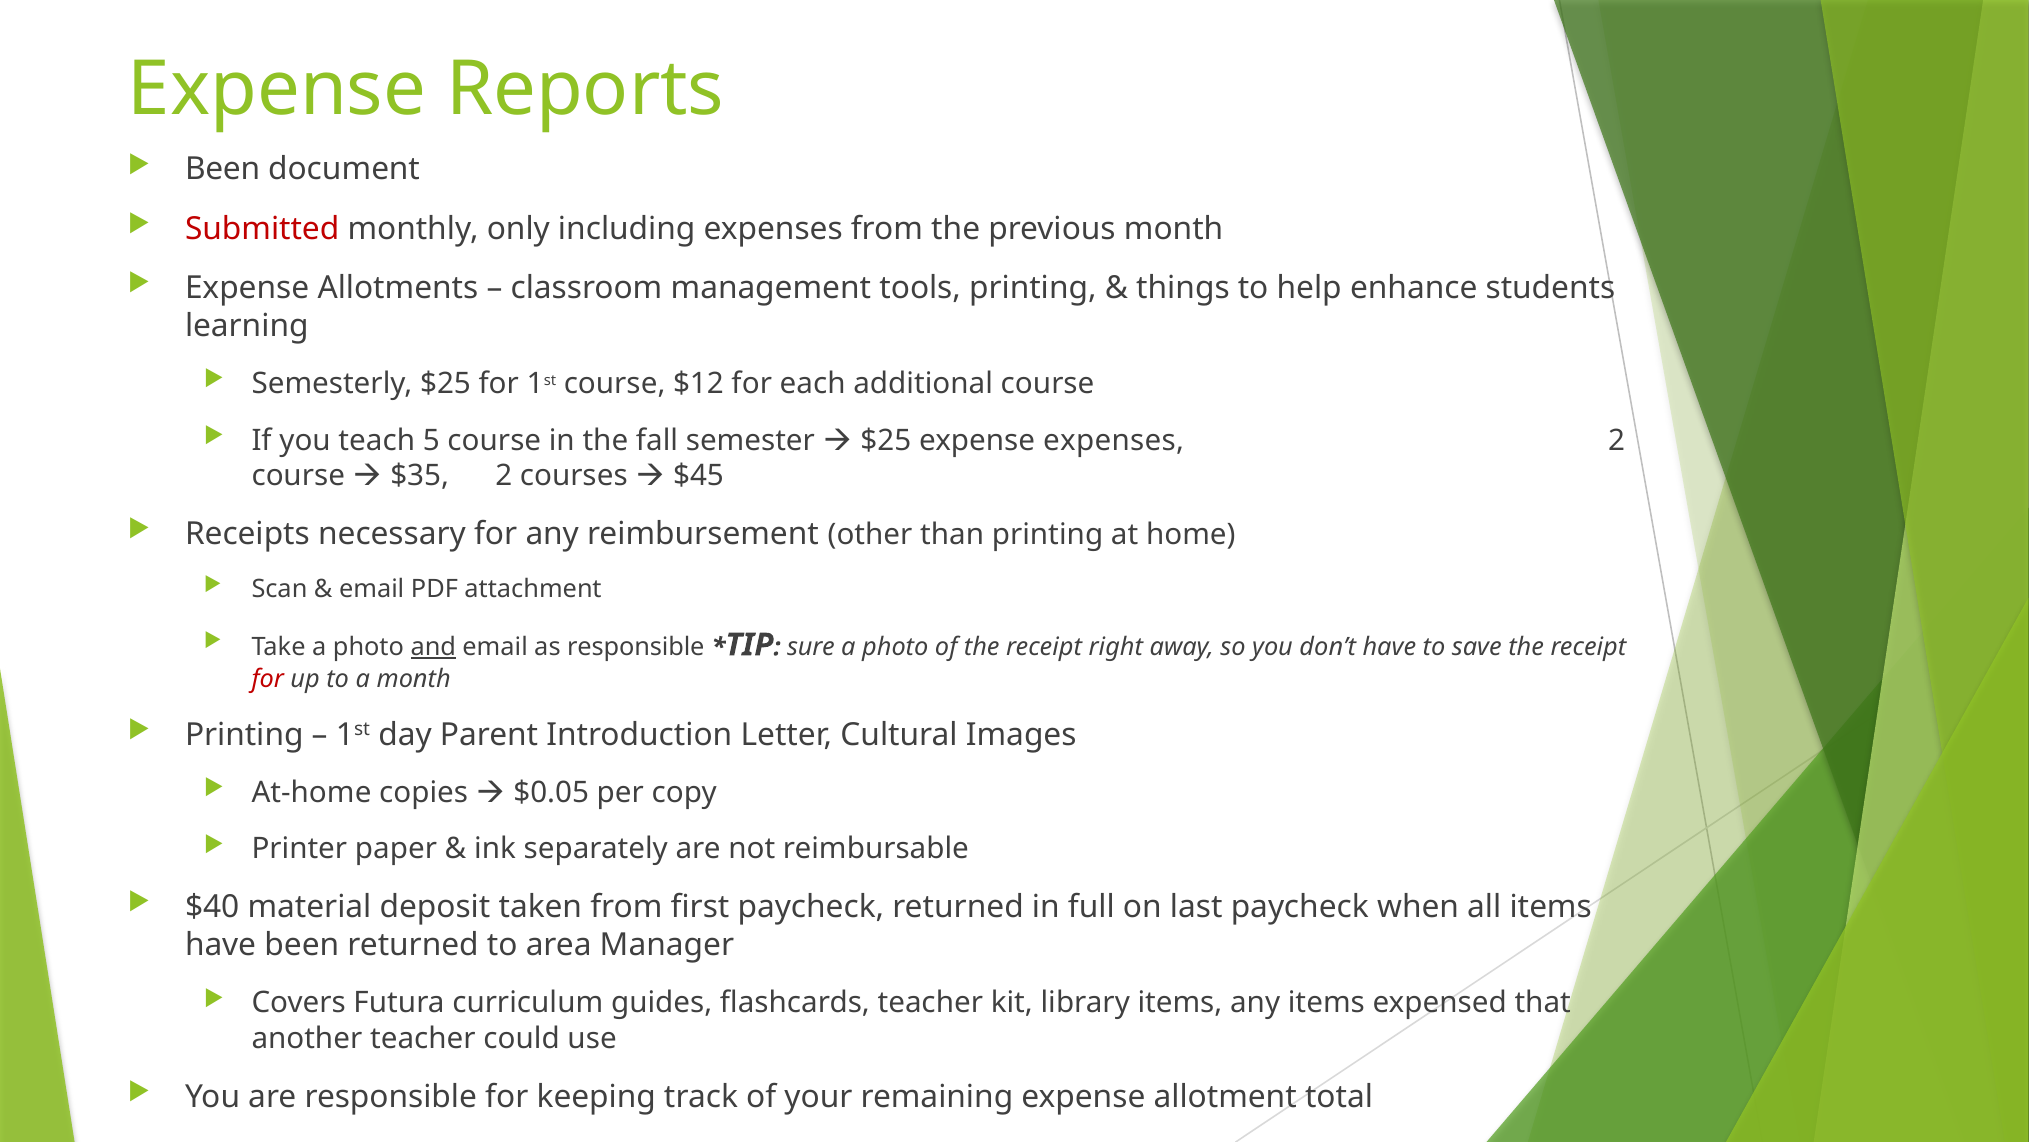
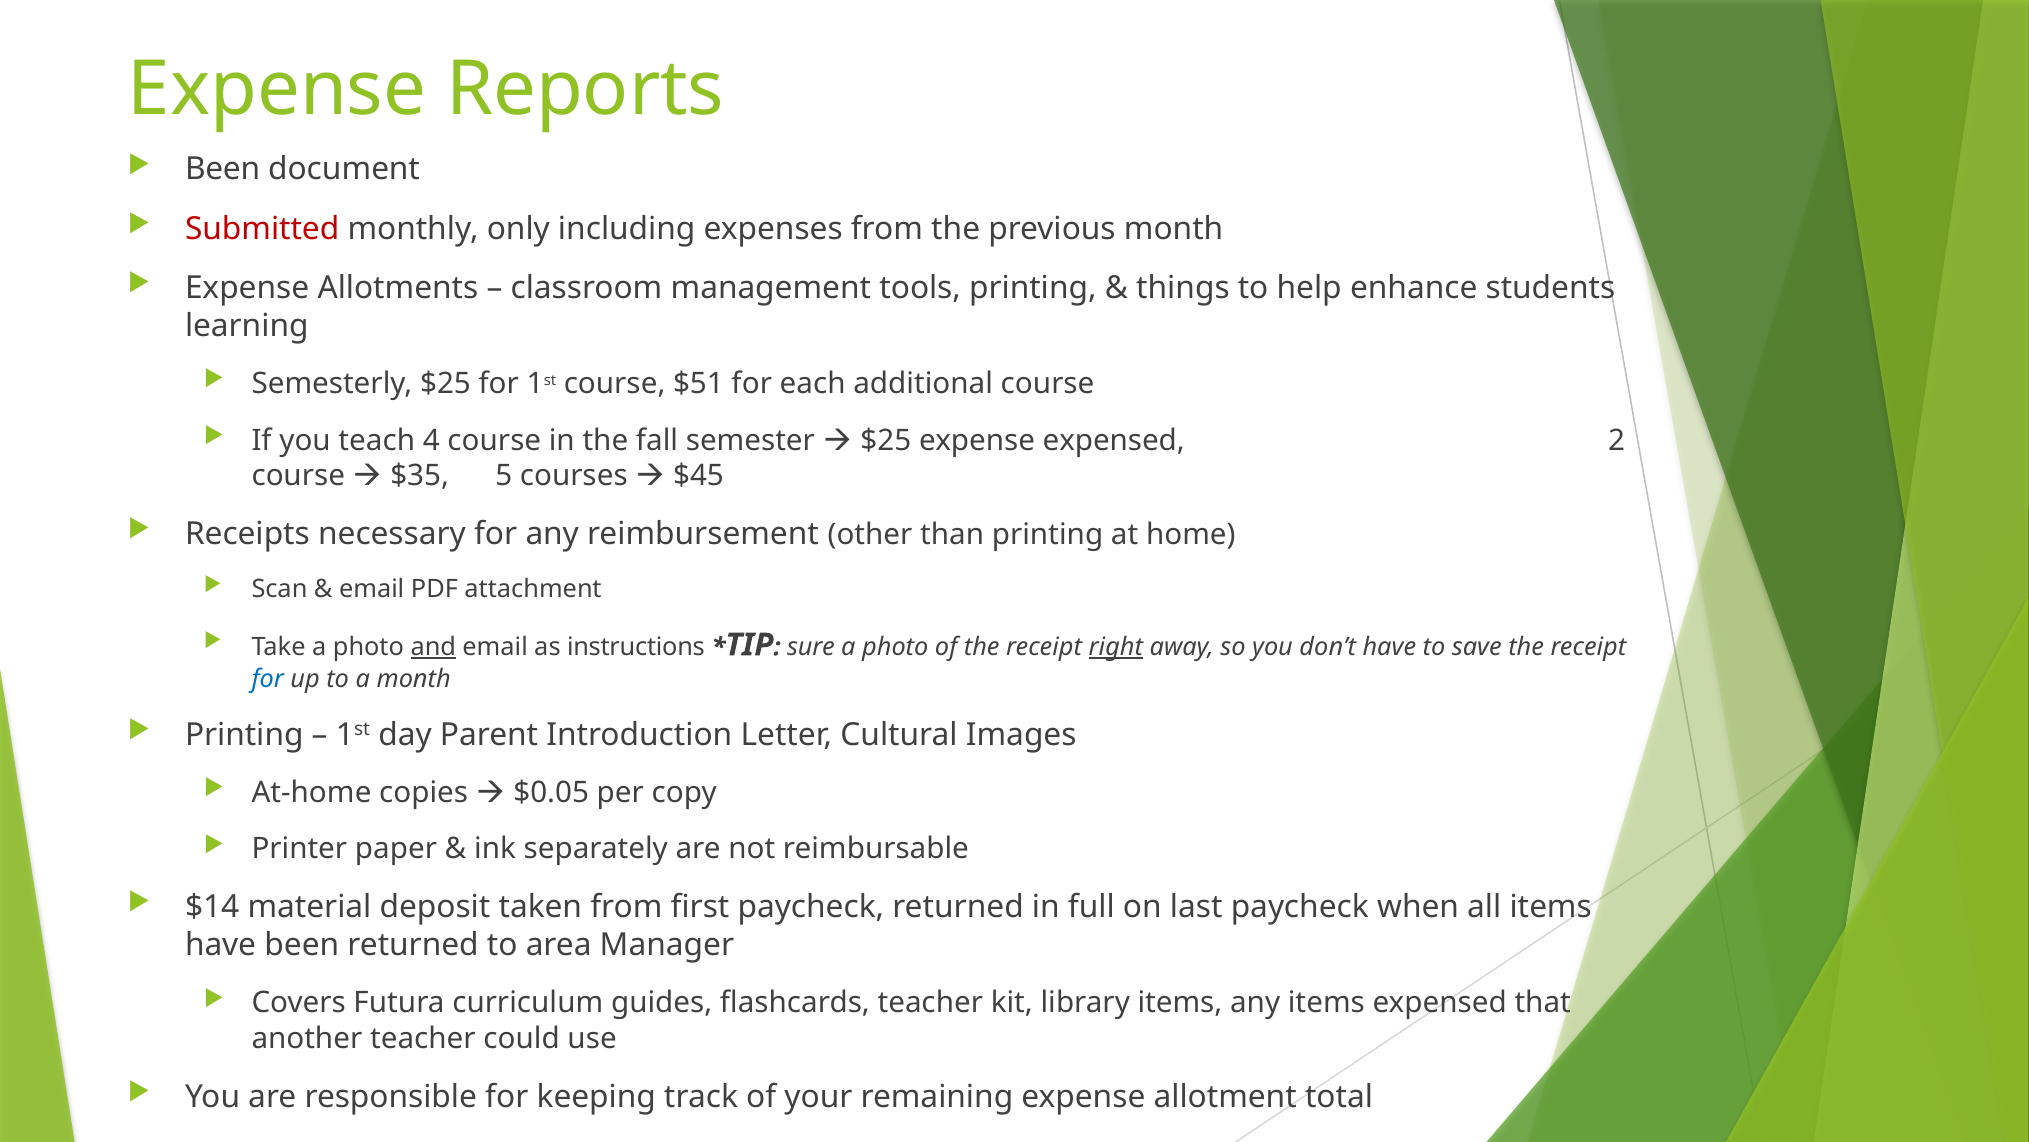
$12: $12 -> $51
5: 5 -> 4
expense expenses: expenses -> expensed
$35 2: 2 -> 5
as responsible: responsible -> instructions
right underline: none -> present
for at (268, 678) colour: red -> blue
$40: $40 -> $14
